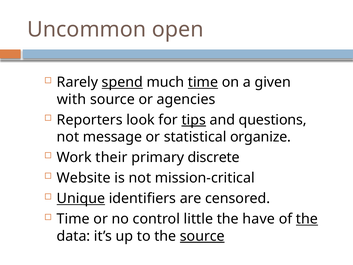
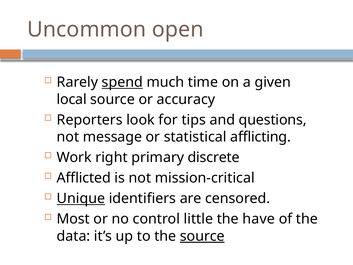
time at (203, 82) underline: present -> none
with: with -> local
agencies: agencies -> accuracy
tips underline: present -> none
organize: organize -> afflicting
their: their -> right
Website: Website -> Afflicted
Time at (73, 219): Time -> Most
the at (307, 219) underline: present -> none
